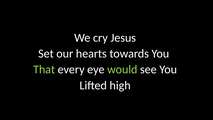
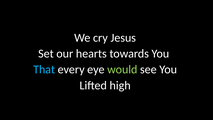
That colour: light green -> light blue
